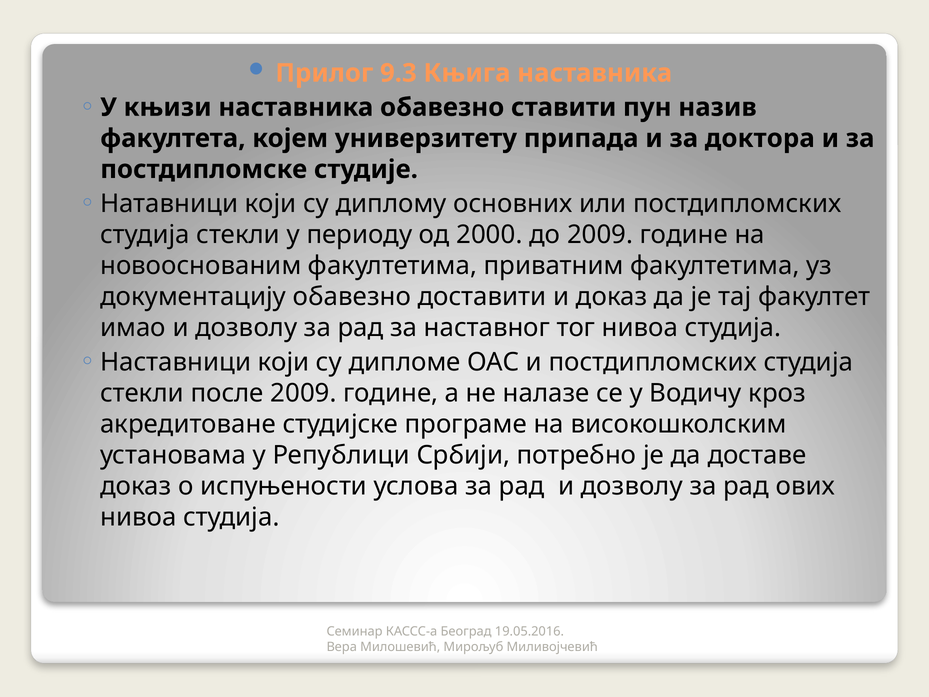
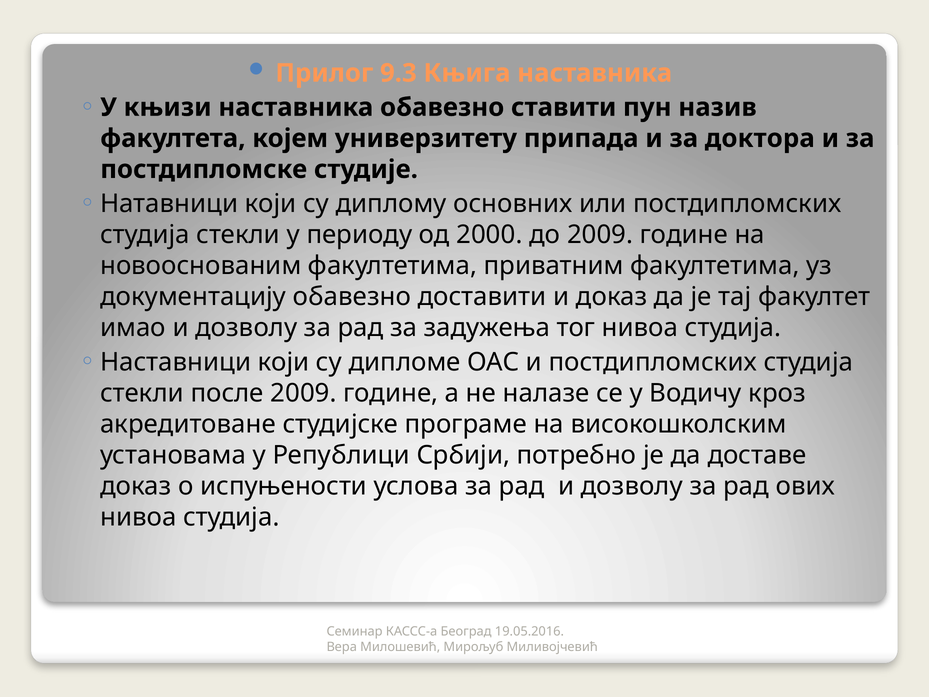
наставног: наставног -> задужења
